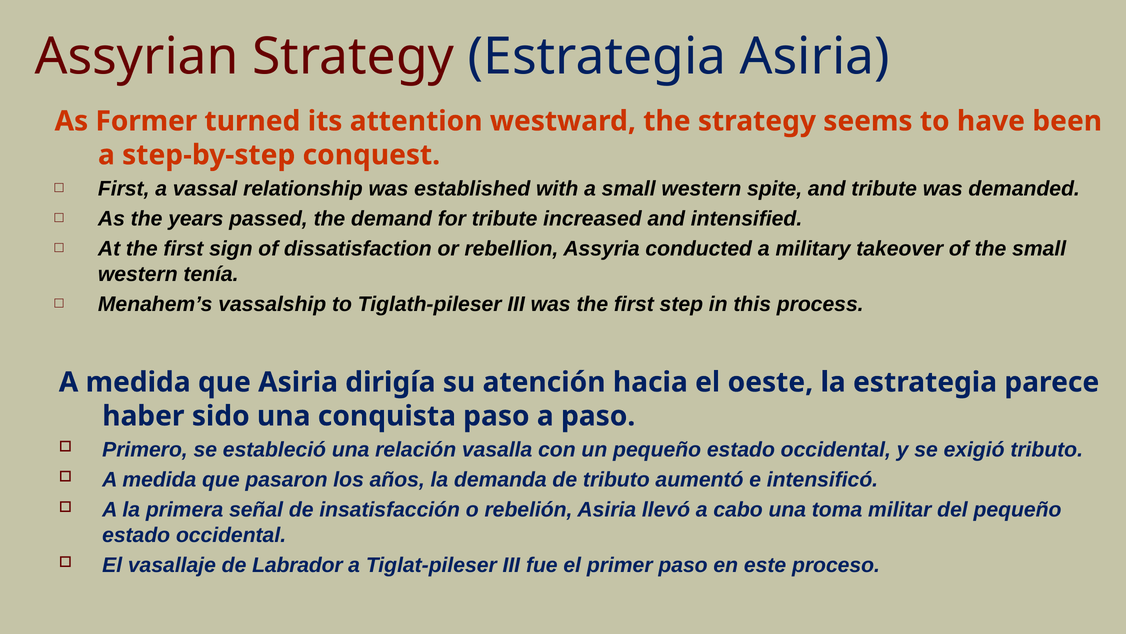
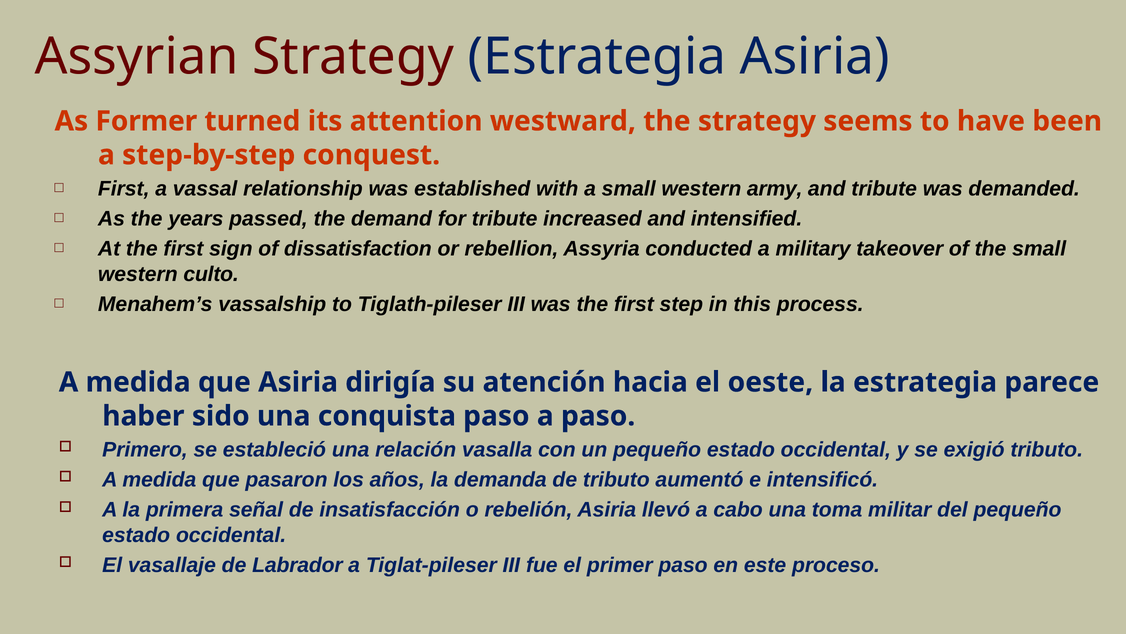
spite: spite -> army
tenía: tenía -> culto
